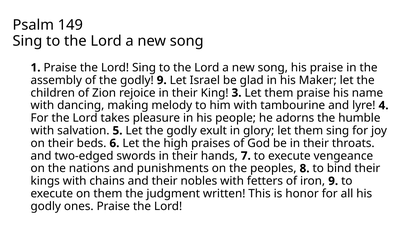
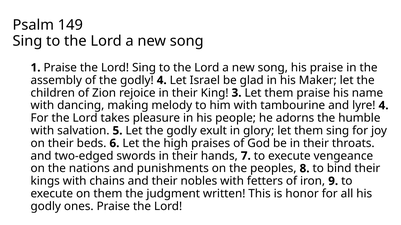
godly 9: 9 -> 4
